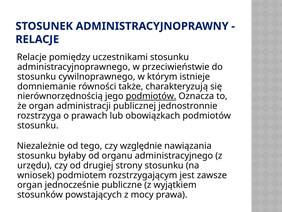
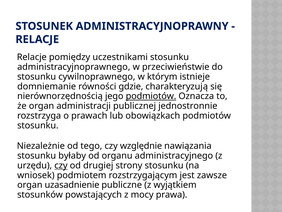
także: także -> gdzie
czy at (61, 165) underline: none -> present
jednocześnie: jednocześnie -> uzasadnienie
